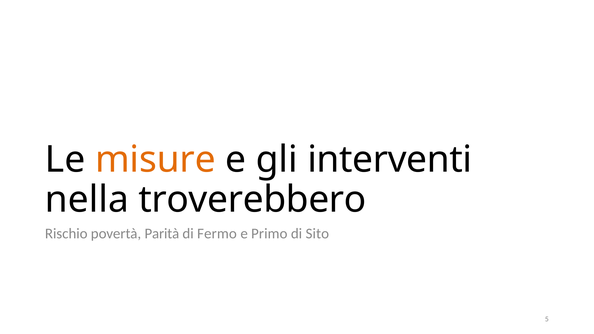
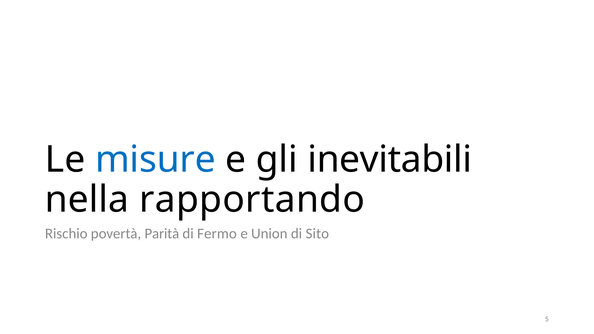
misure colour: orange -> blue
interventi: interventi -> inevitabili
troverebbero: troverebbero -> rapportando
Primo: Primo -> Union
